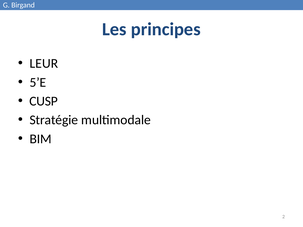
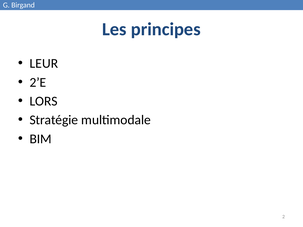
5’E: 5’E -> 2’E
CUSP: CUSP -> LORS
